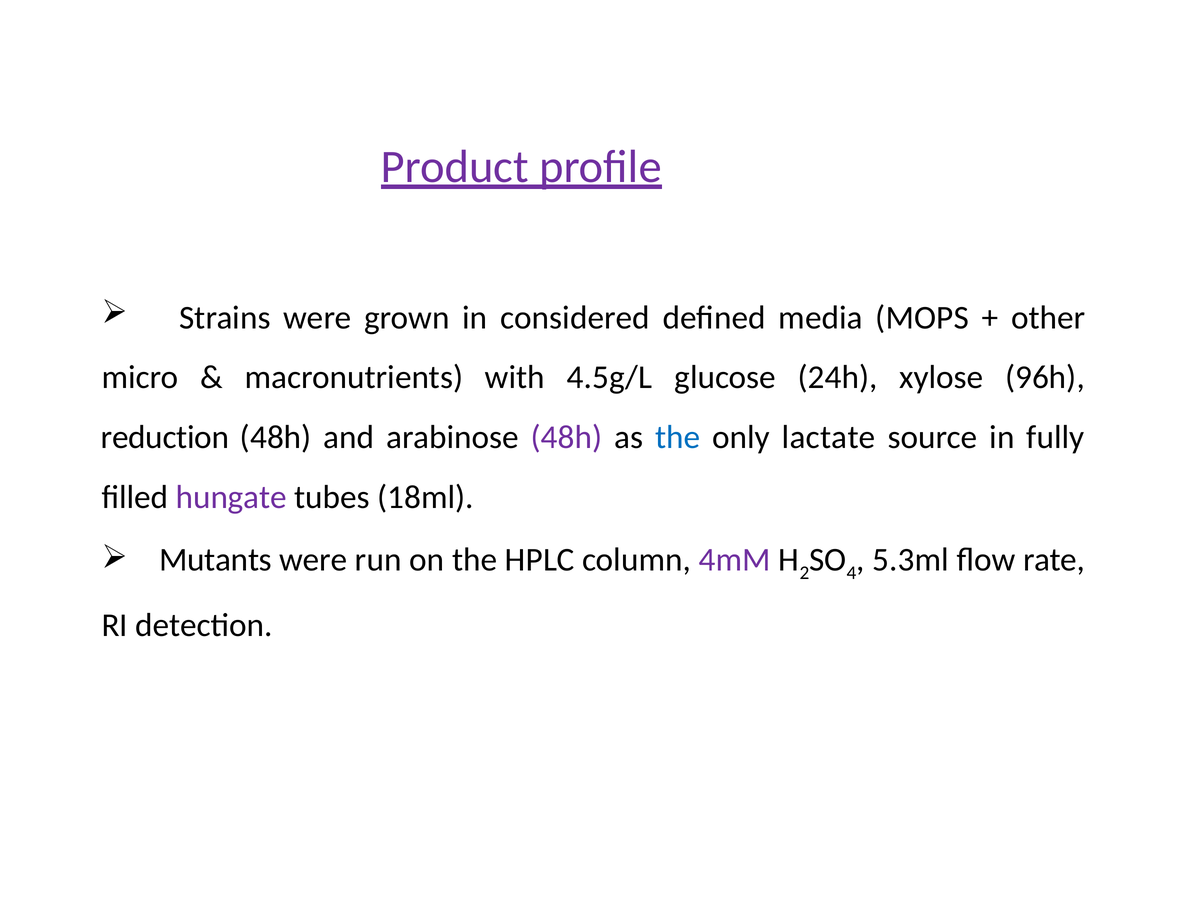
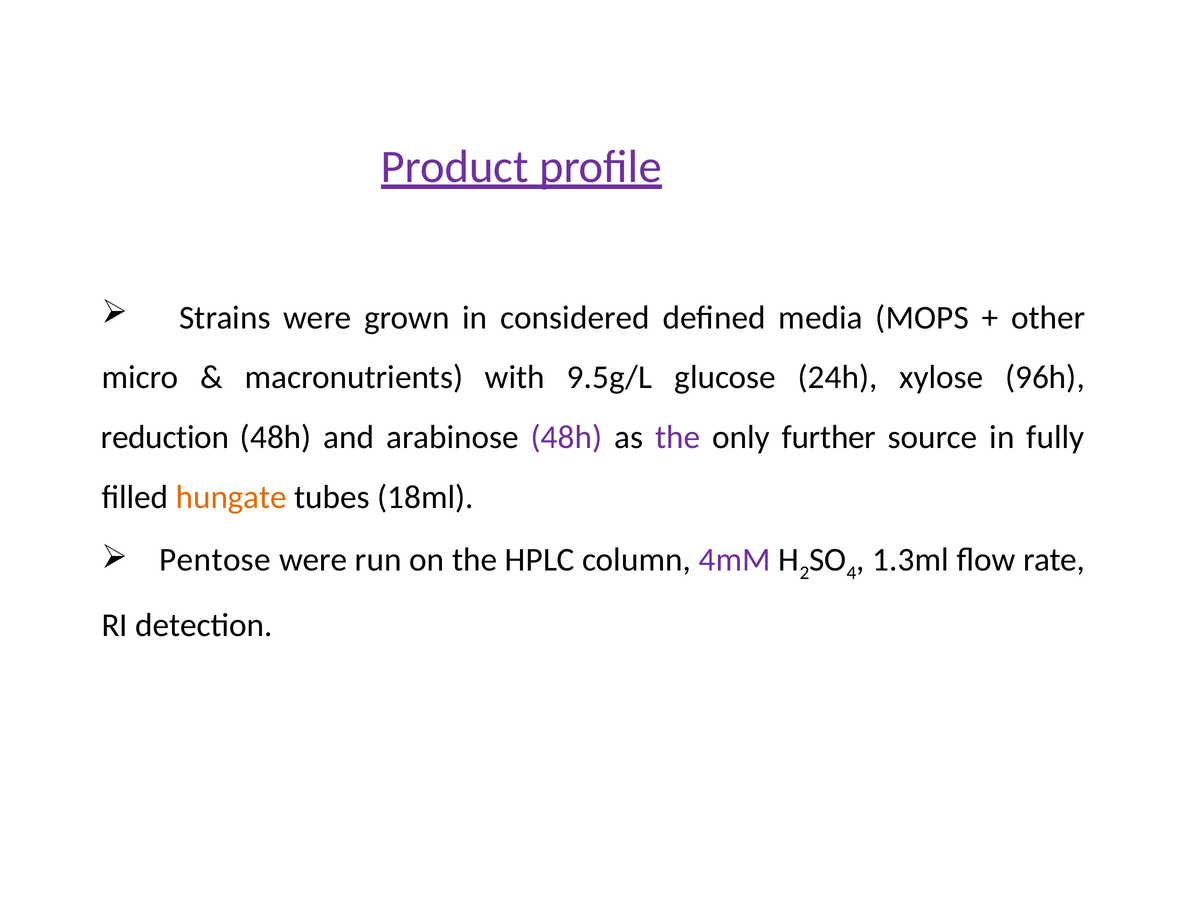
4.5g/L: 4.5g/L -> 9.5g/L
the at (678, 437) colour: blue -> purple
lactate: lactate -> further
hungate colour: purple -> orange
Mutants: Mutants -> Pentose
5.3ml: 5.3ml -> 1.3ml
